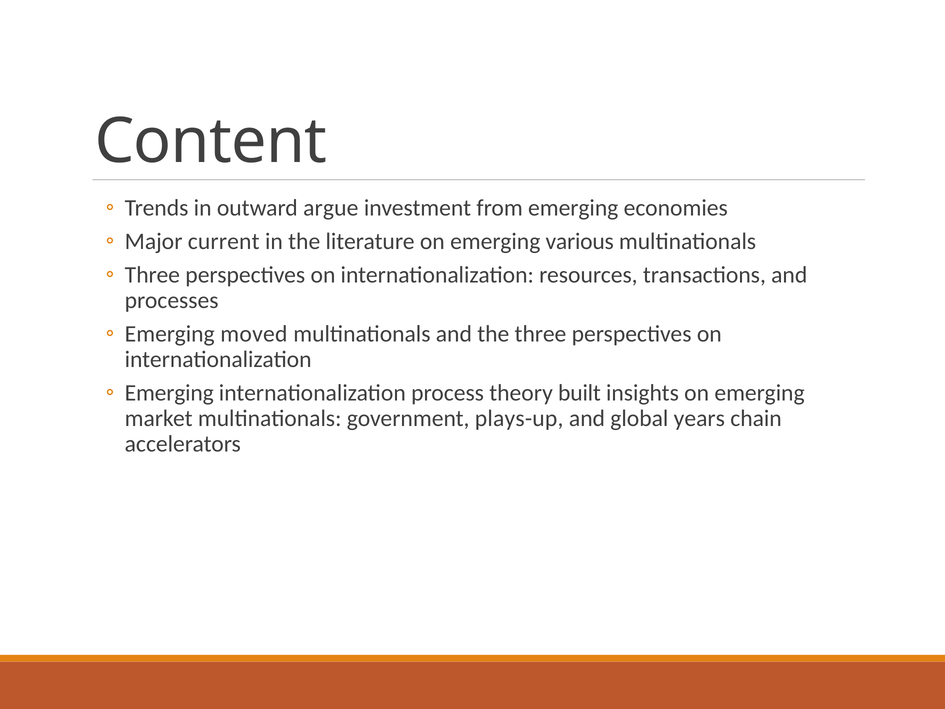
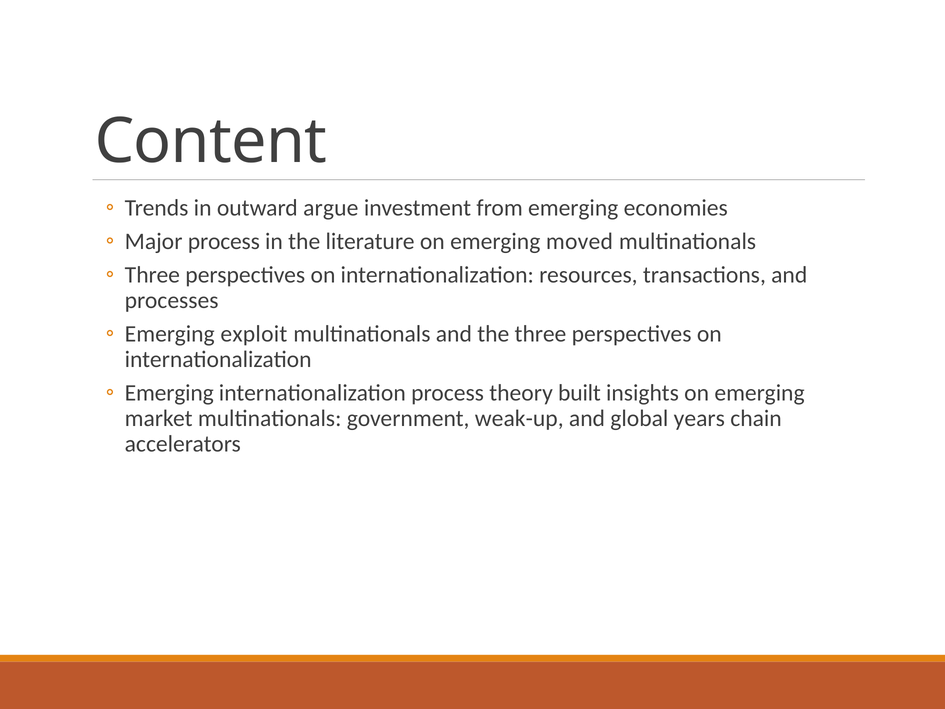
Major current: current -> process
various: various -> moved
moved: moved -> exploit
plays-up: plays-up -> weak-up
